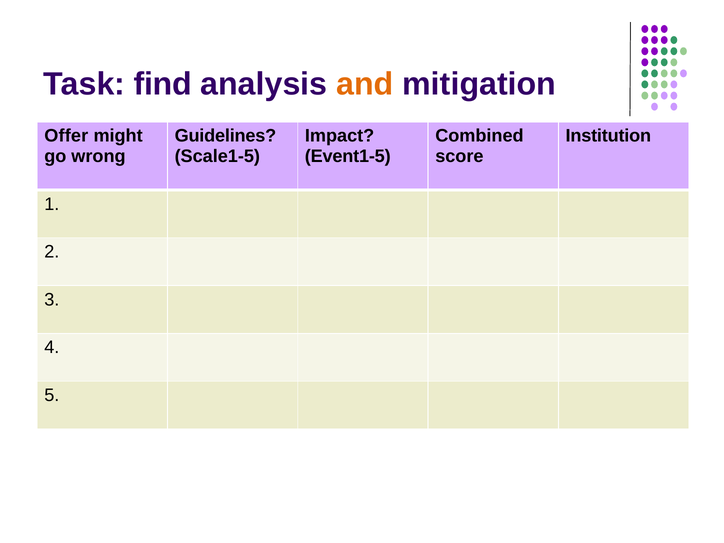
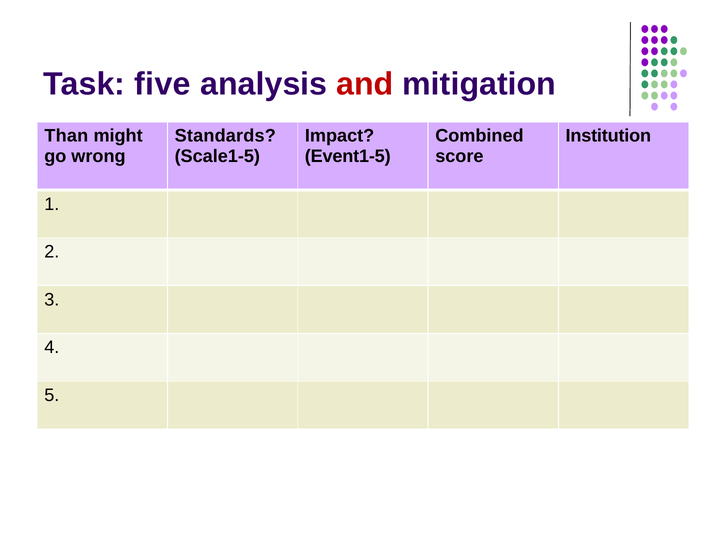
find: find -> five
and colour: orange -> red
Offer: Offer -> Than
Guidelines: Guidelines -> Standards
